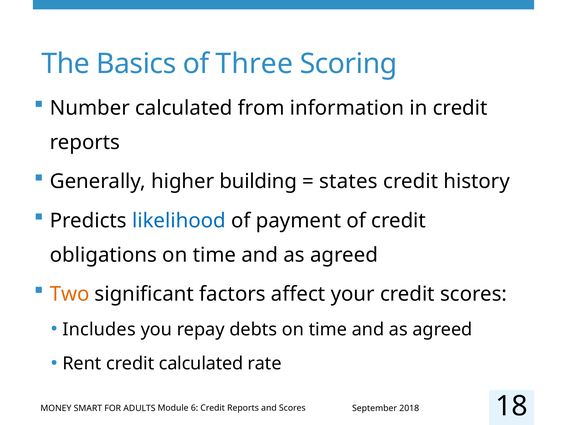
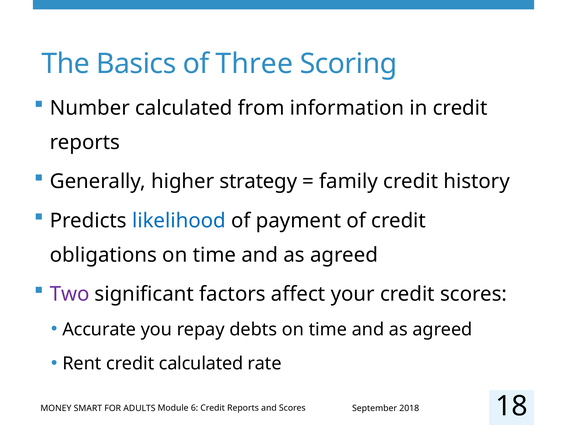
building: building -> strategy
states: states -> family
Two colour: orange -> purple
Includes: Includes -> Accurate
